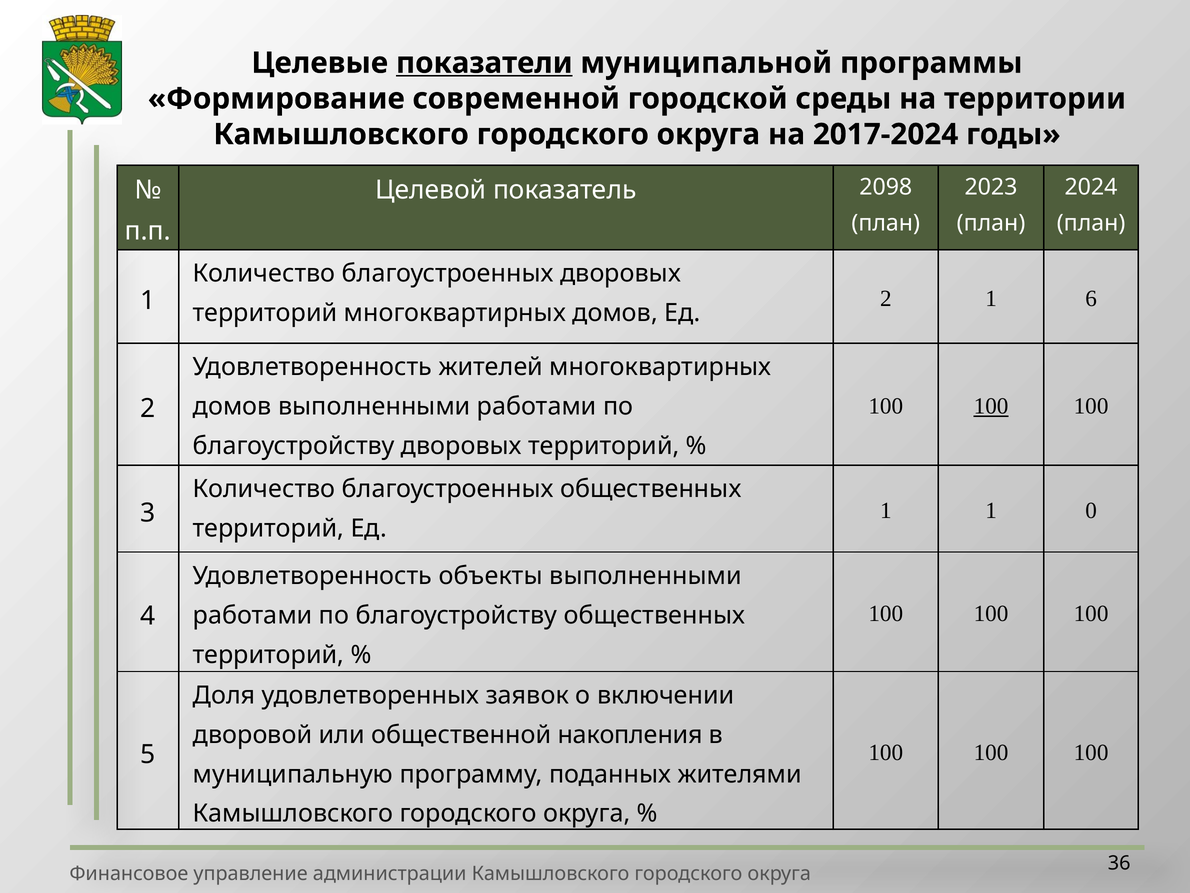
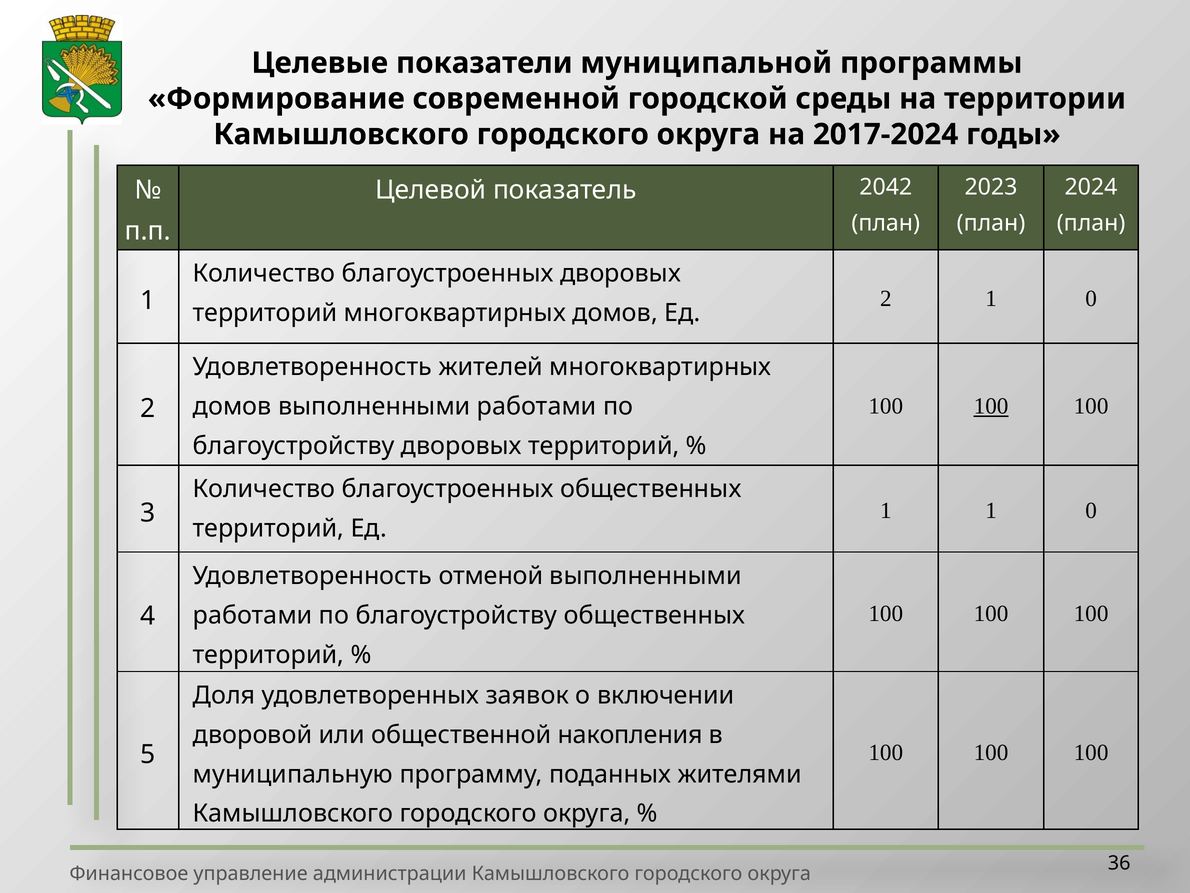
показатели underline: present -> none
2098: 2098 -> 2042
2 1 6: 6 -> 0
объекты: объекты -> отменой
